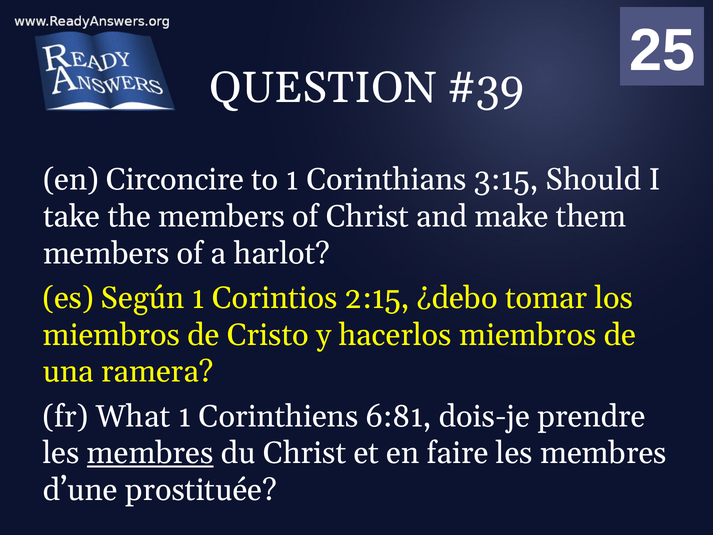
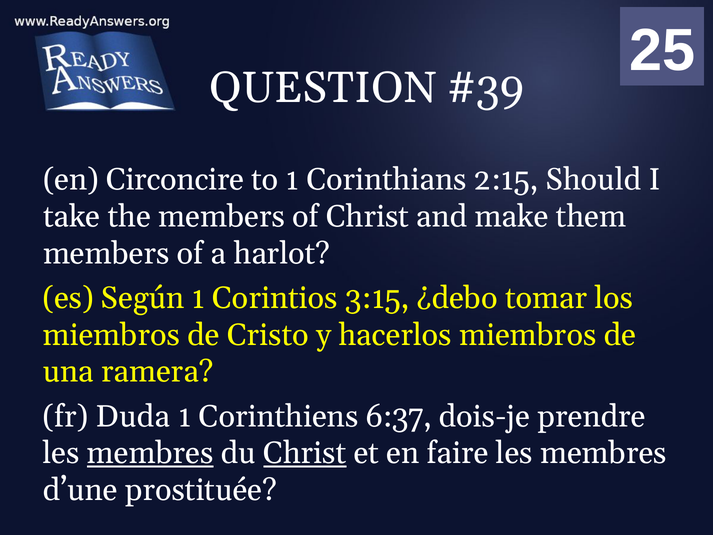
3:15: 3:15 -> 2:15
2:15: 2:15 -> 3:15
What: What -> Duda
6:81: 6:81 -> 6:37
Christ at (305, 453) underline: none -> present
